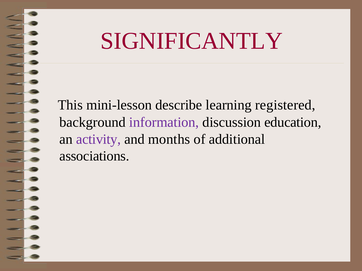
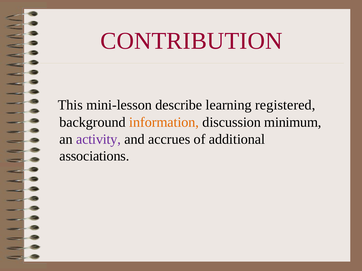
SIGNIFICANTLY: SIGNIFICANTLY -> CONTRIBUTION
information colour: purple -> orange
education: education -> minimum
months: months -> accrues
